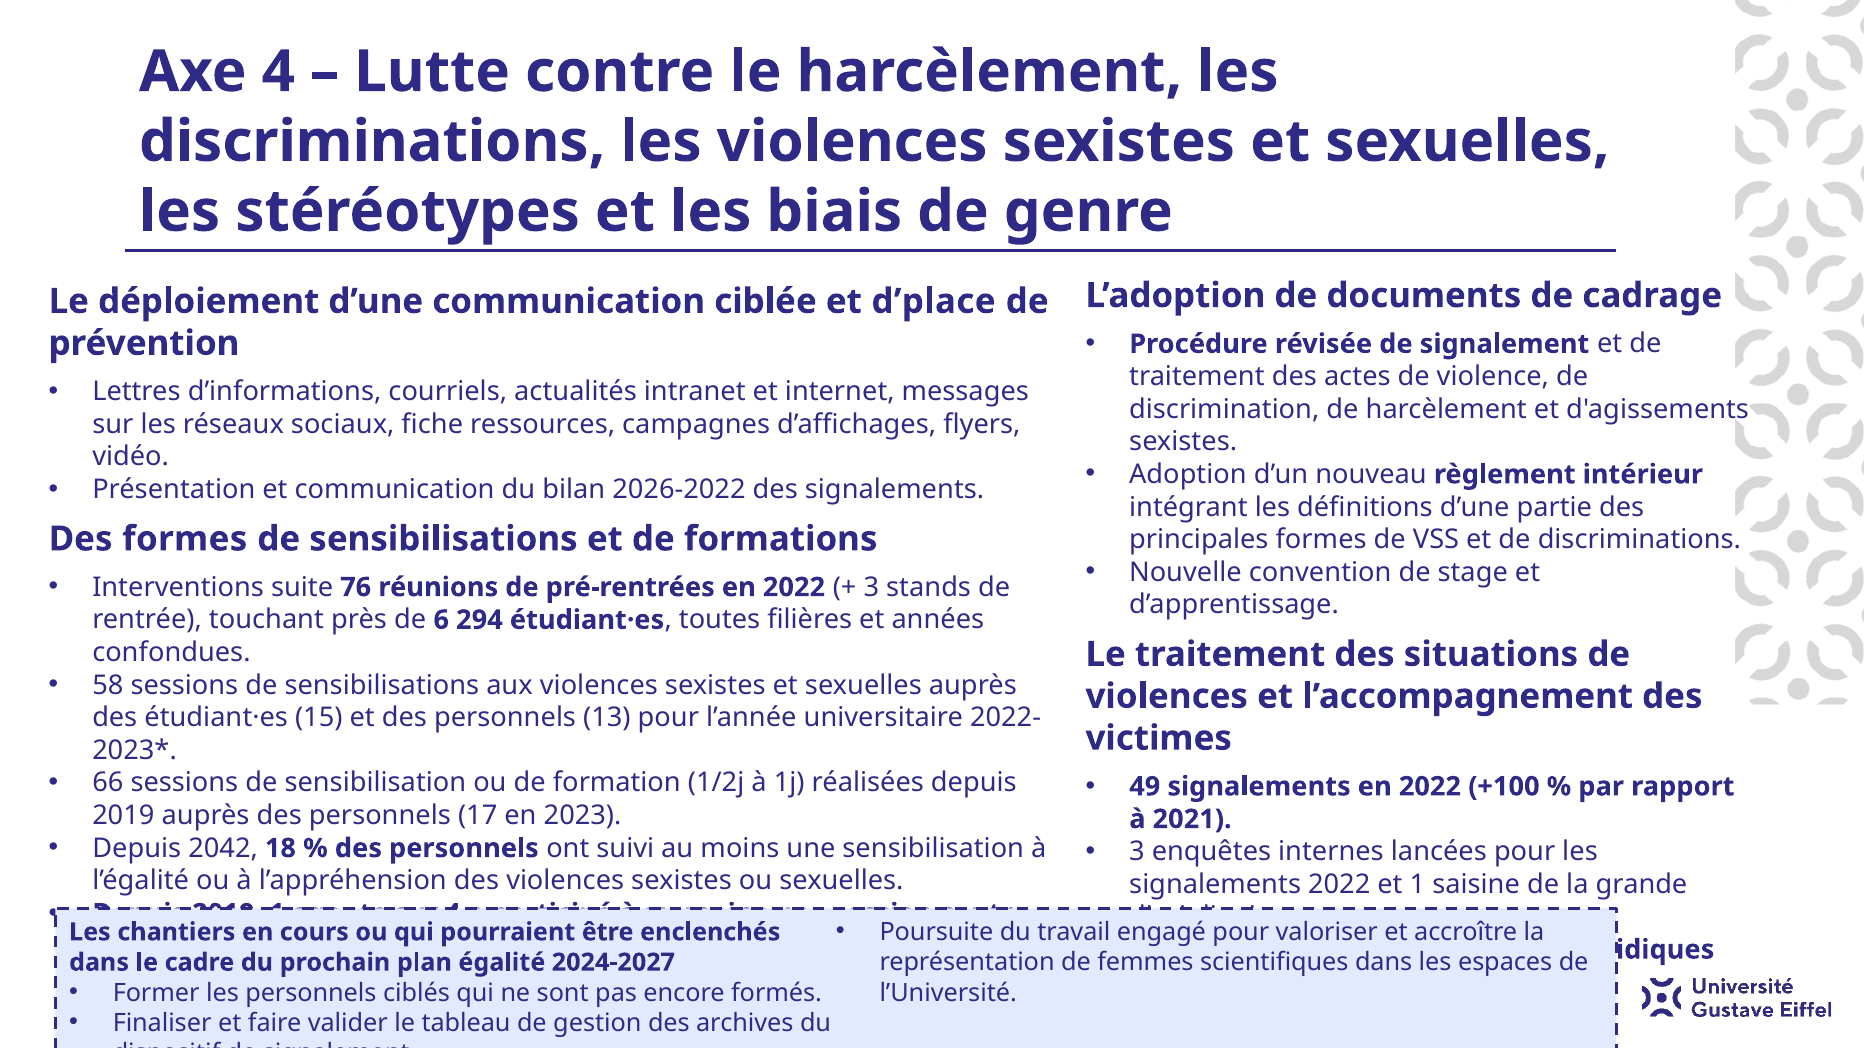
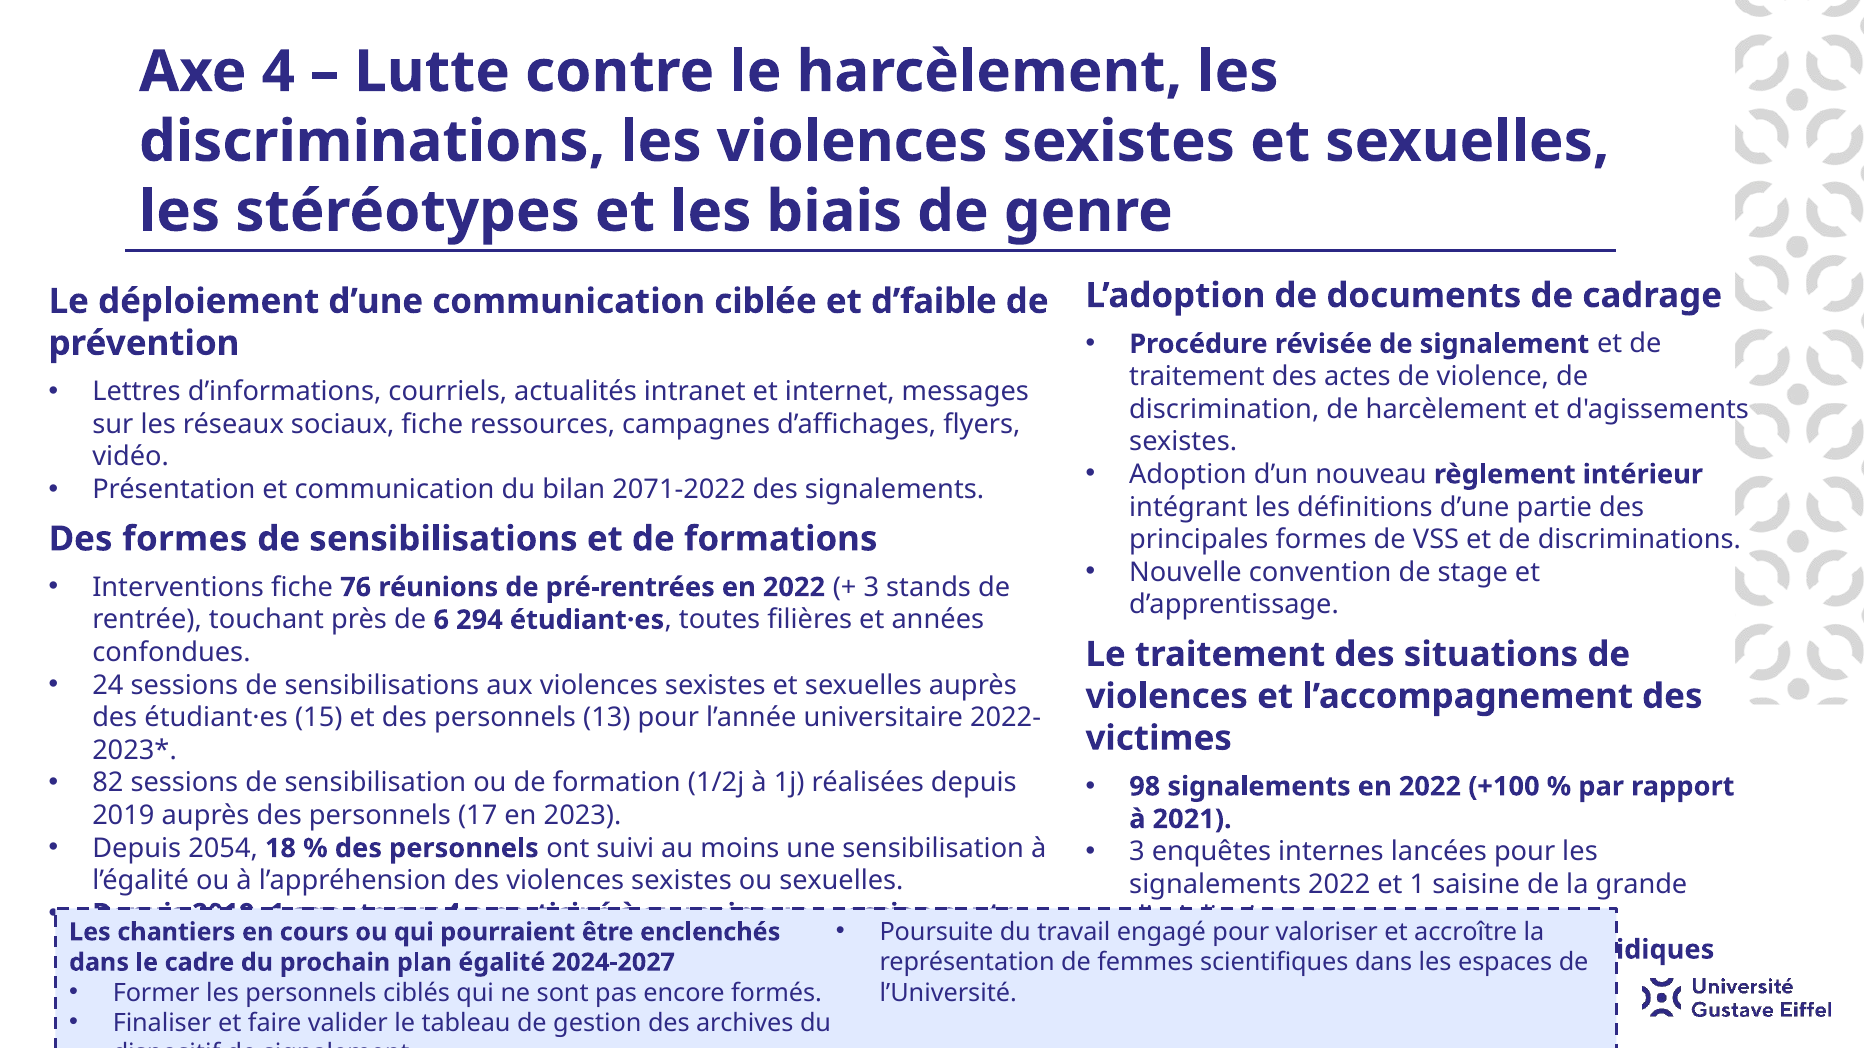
d’place: d’place -> d’faible
2026-2022: 2026-2022 -> 2071-2022
Interventions suite: suite -> fiche
58: 58 -> 24
66: 66 -> 82
49: 49 -> 98
2042: 2042 -> 2054
